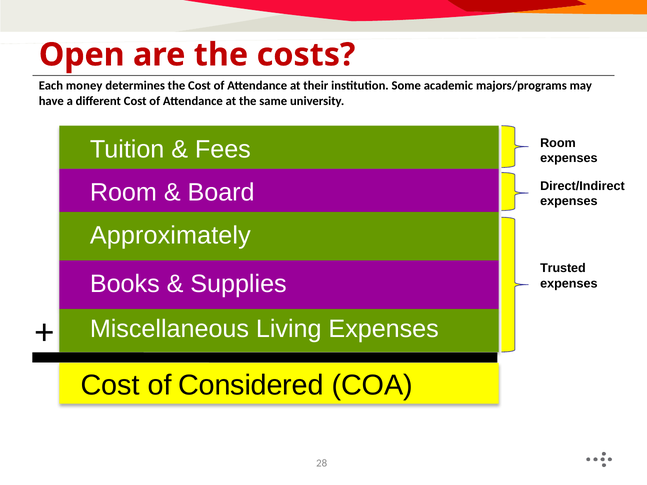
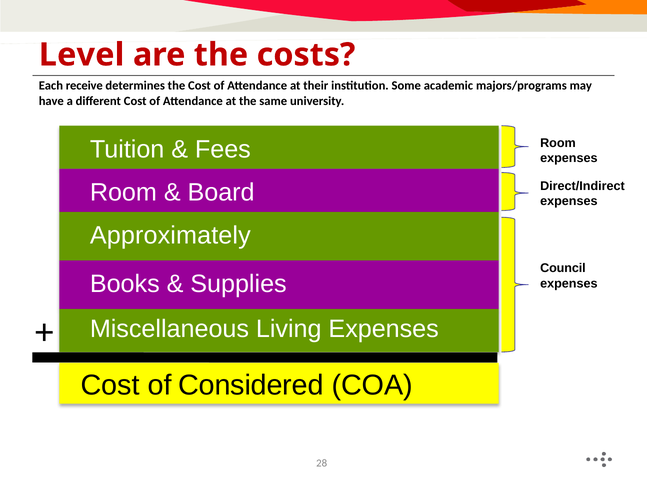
Open: Open -> Level
money: money -> receive
Trusted: Trusted -> Council
